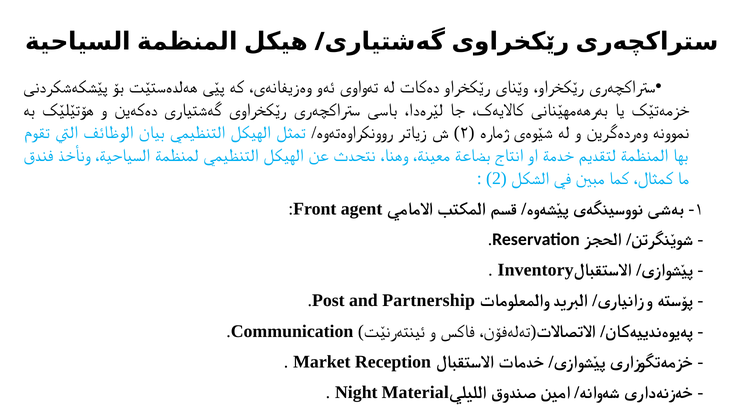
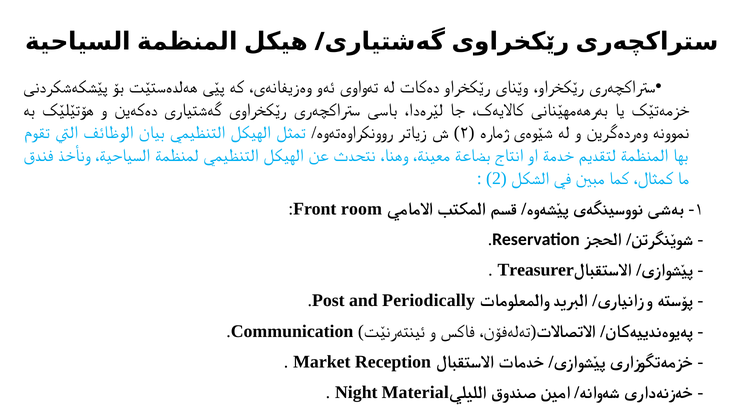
agent: agent -> room
Inventory: Inventory -> Treasurer
Partnership: Partnership -> Periodically
